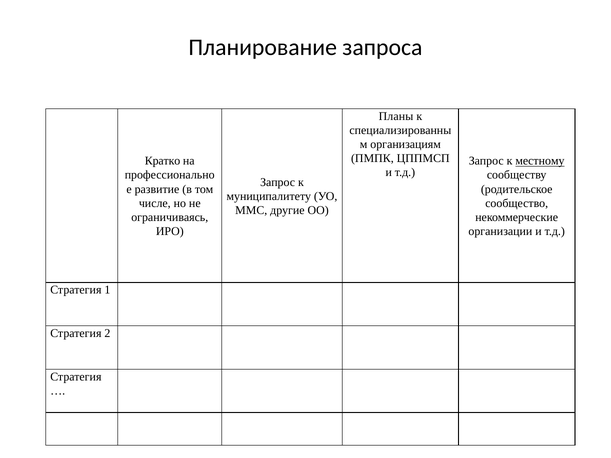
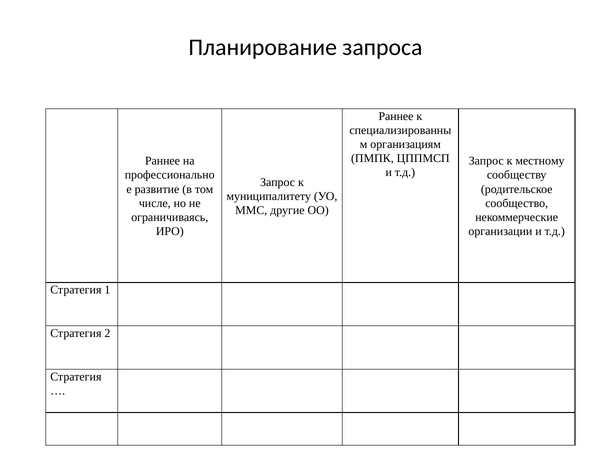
Планы at (396, 116): Планы -> Раннее
Кратко at (163, 161): Кратко -> Раннее
местному underline: present -> none
